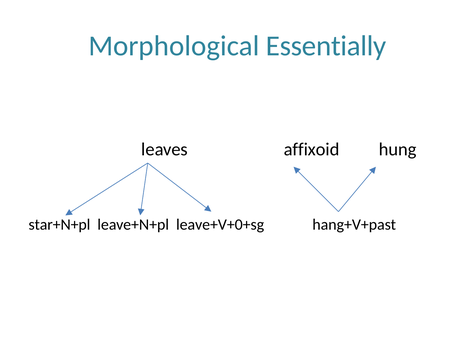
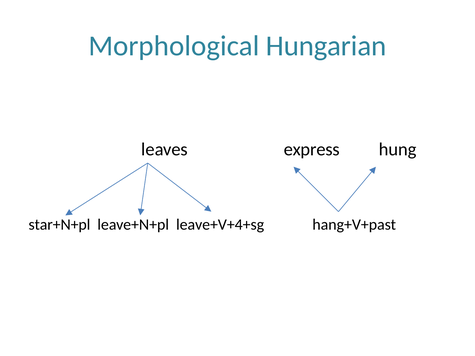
Essentially: Essentially -> Hungarian
affixoid: affixoid -> express
leave+V+0+sg: leave+V+0+sg -> leave+V+4+sg
